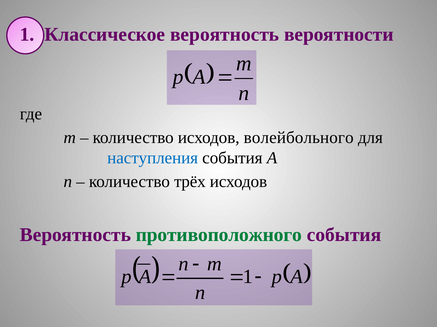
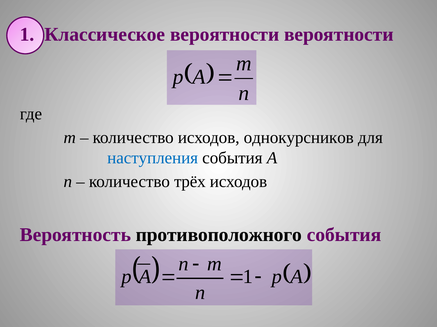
Классическое вероятность: вероятность -> вероятности
волейбольного: волейбольного -> однокурсников
противоположного colour: green -> black
